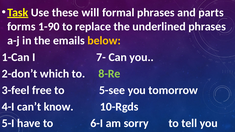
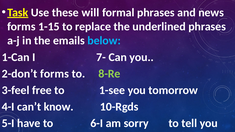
parts: parts -> news
1-90: 1-90 -> 1-15
below colour: yellow -> light blue
2-don’t which: which -> forms
5-see: 5-see -> 1-see
